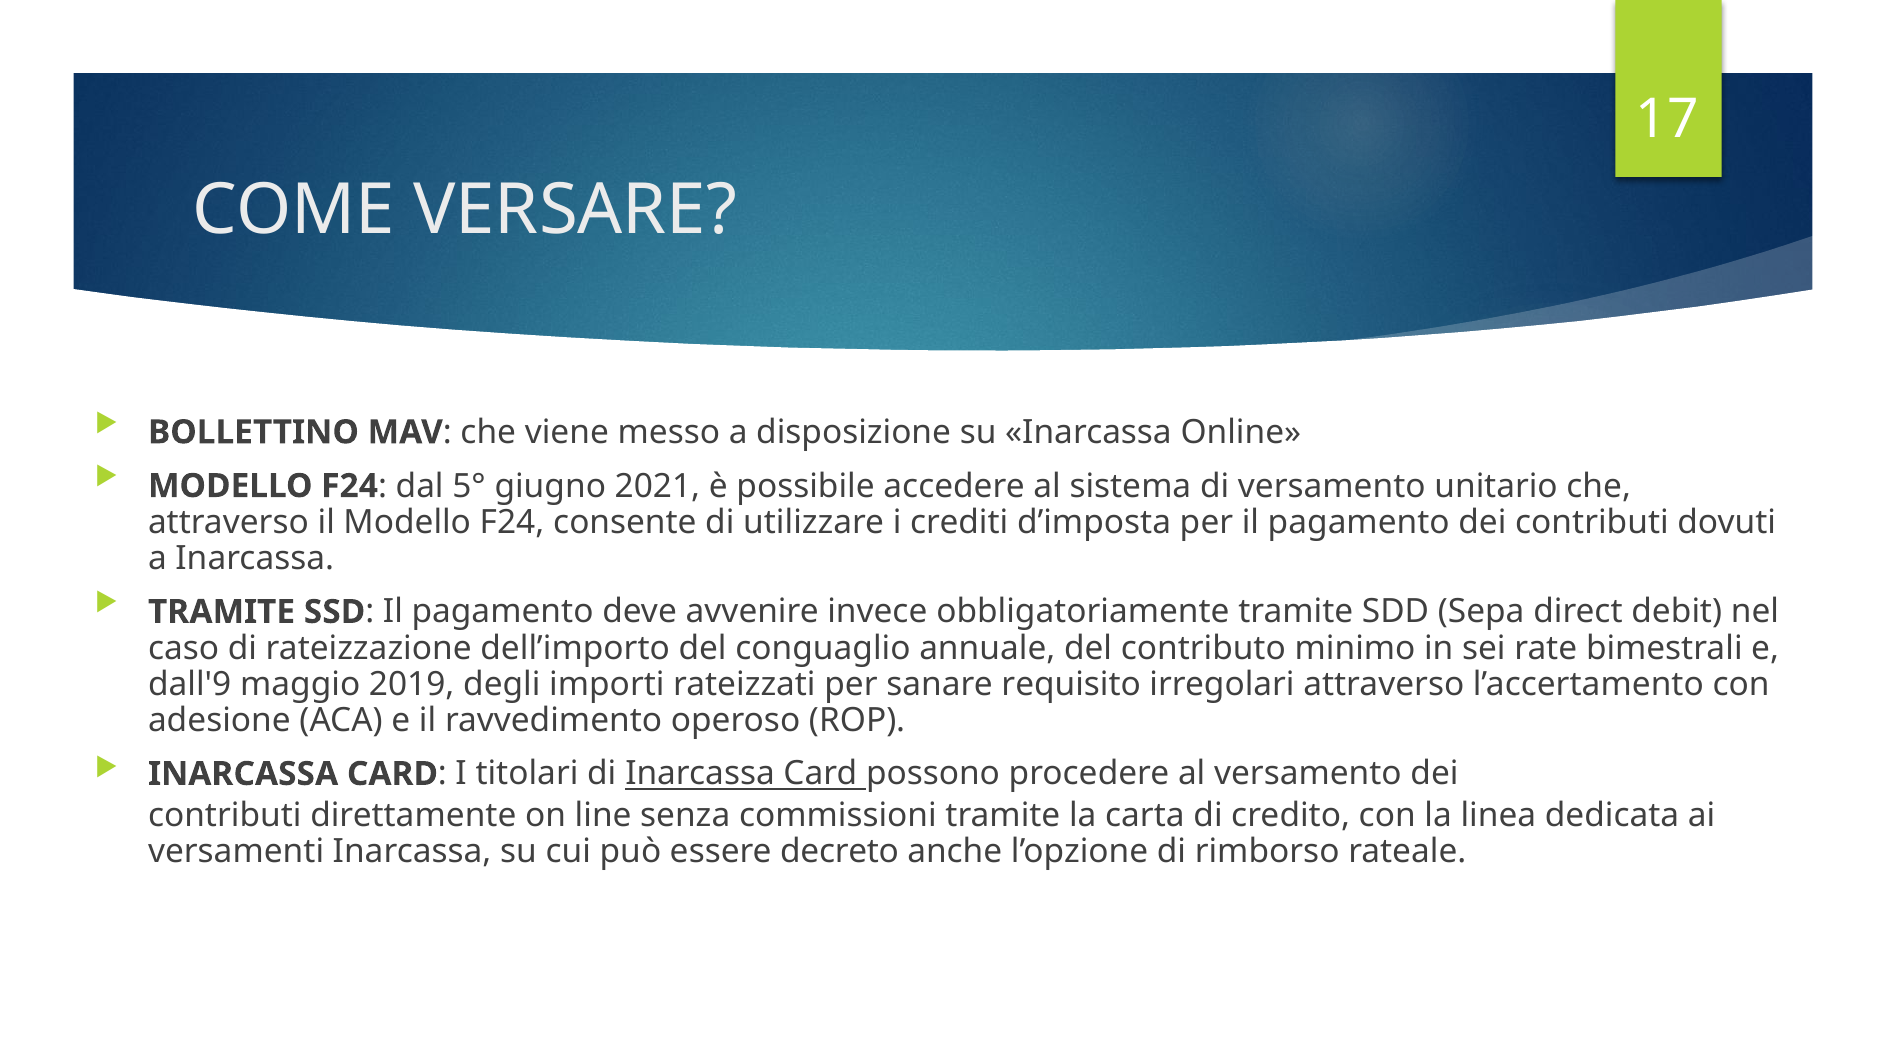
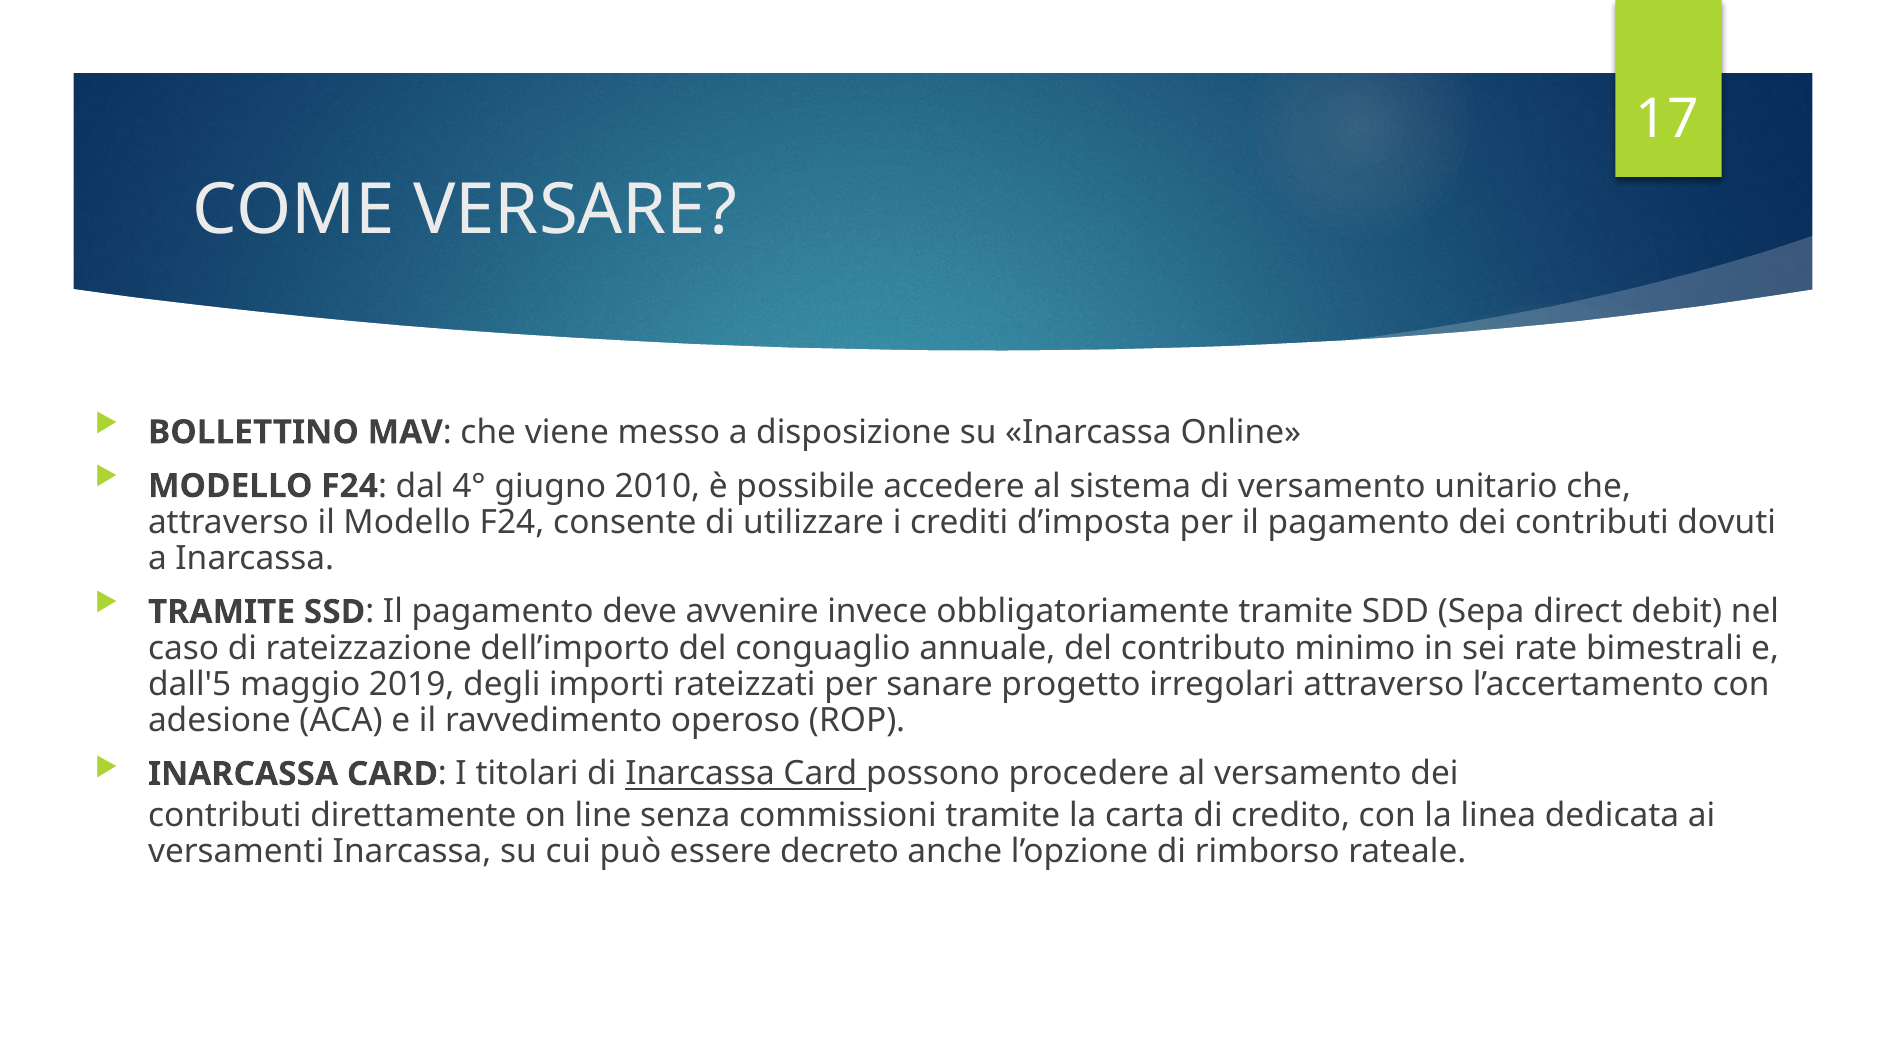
5°: 5° -> 4°
2021: 2021 -> 2010
dall'9: dall'9 -> dall'5
requisito: requisito -> progetto
